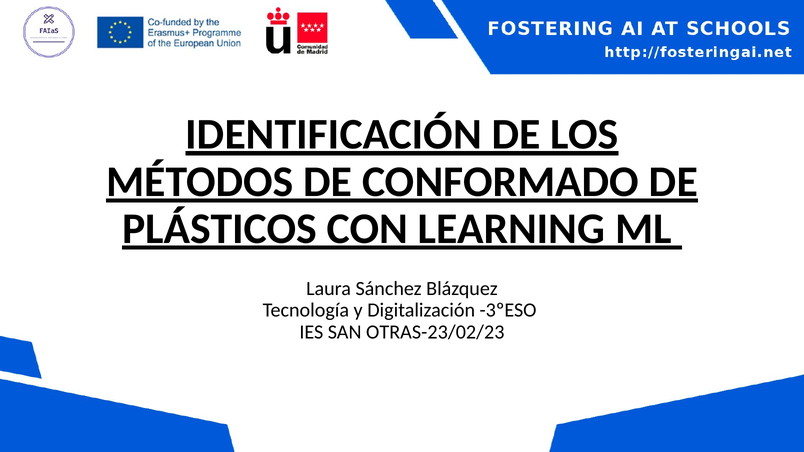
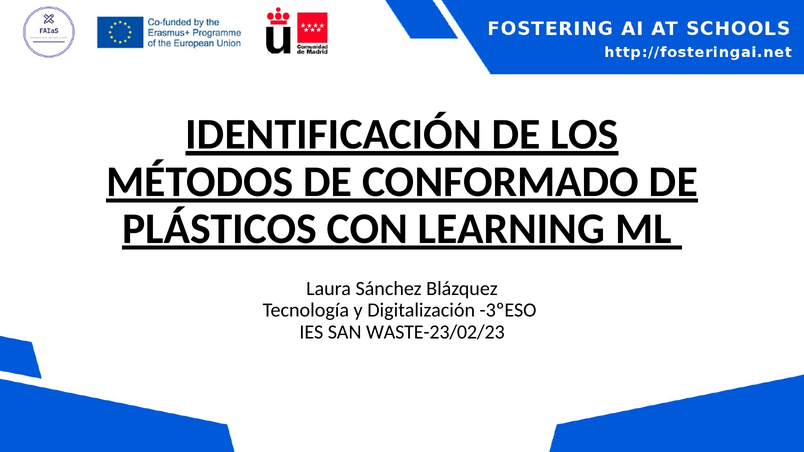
OTRAS-23/02/23: OTRAS-23/02/23 -> WASTE-23/02/23
